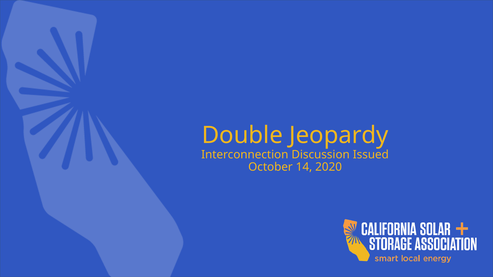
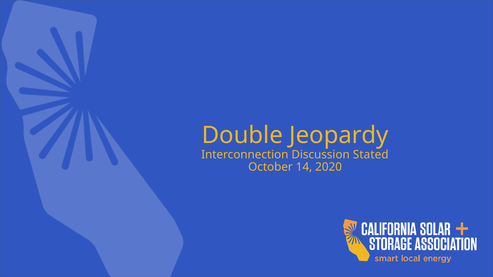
Issued: Issued -> Stated
